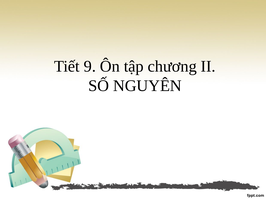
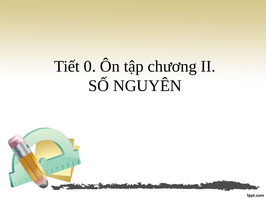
9: 9 -> 0
